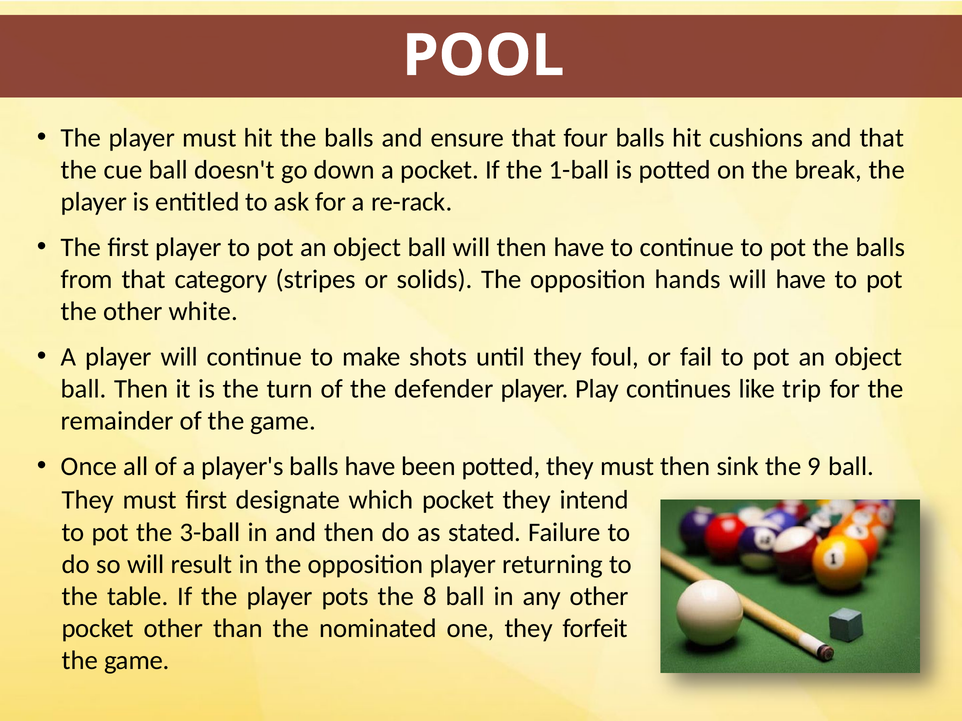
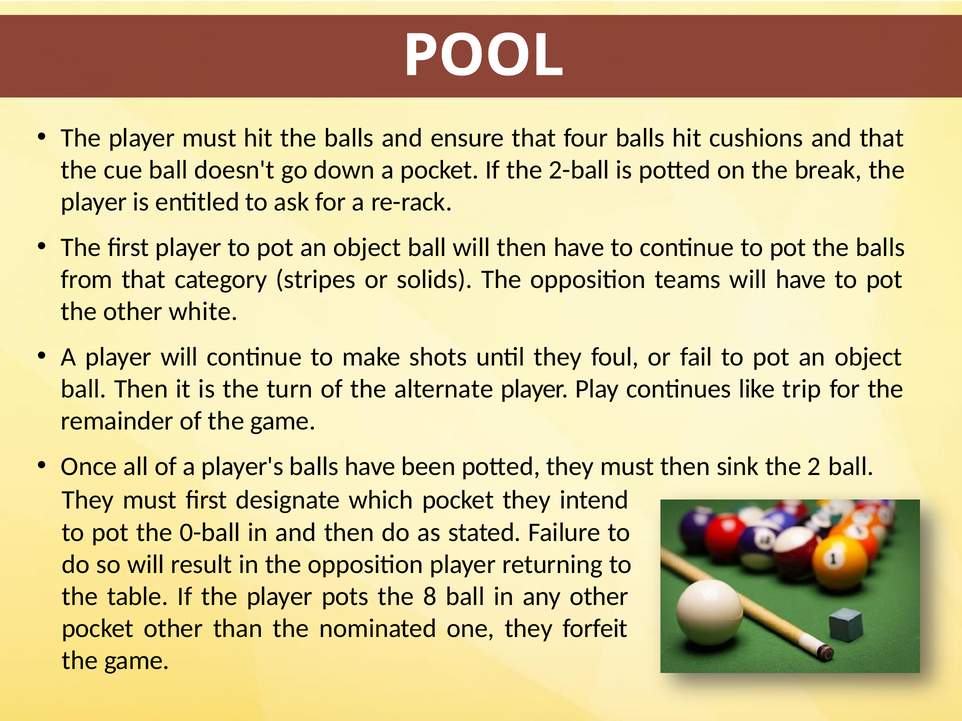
1-ball: 1-ball -> 2-ball
hands: hands -> teams
defender: defender -> alternate
9: 9 -> 2
3-ball: 3-ball -> 0-ball
